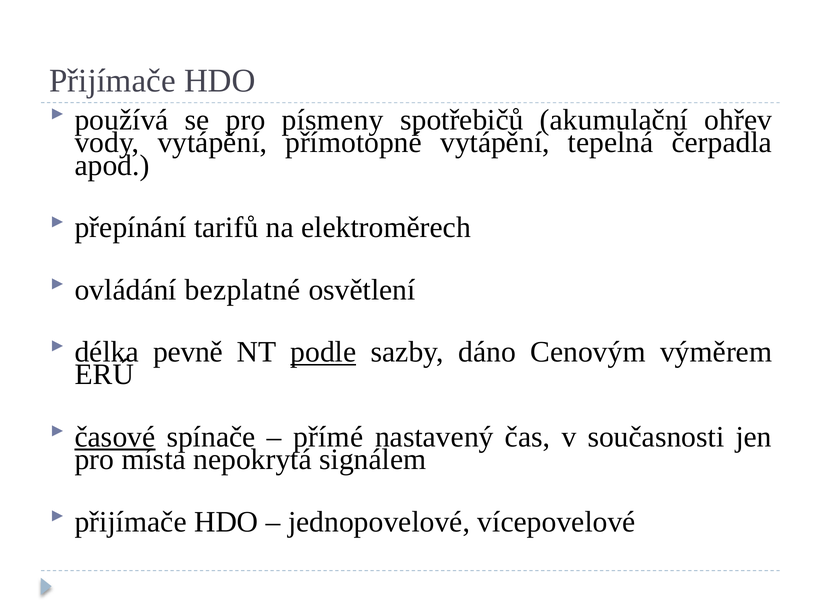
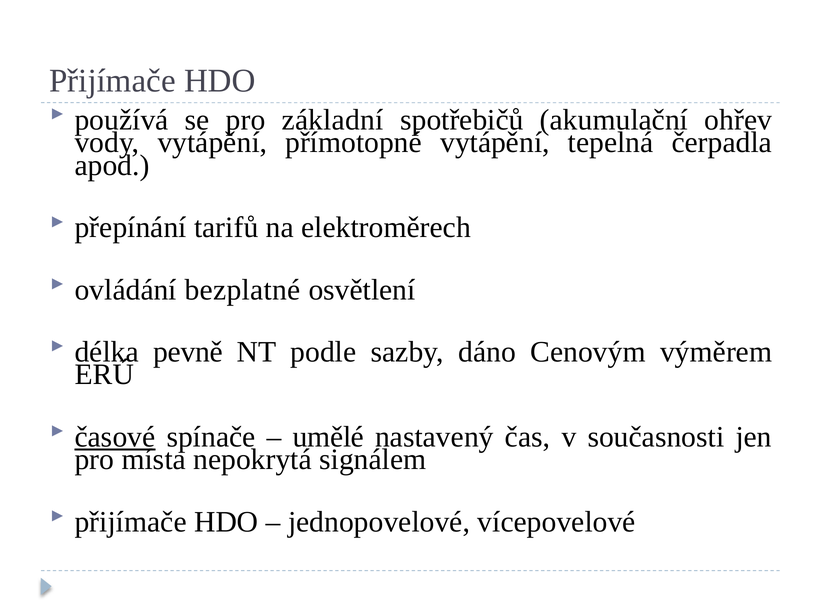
písmeny: písmeny -> základní
podle underline: present -> none
přímé: přímé -> umělé
